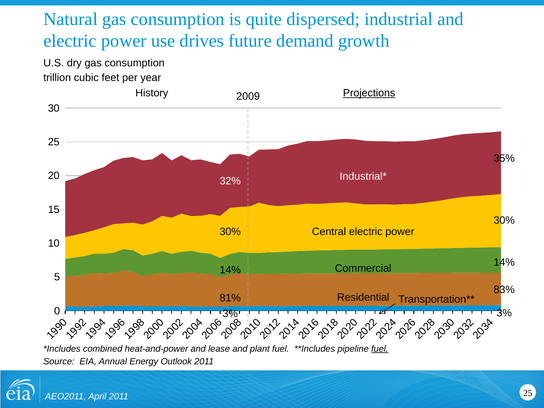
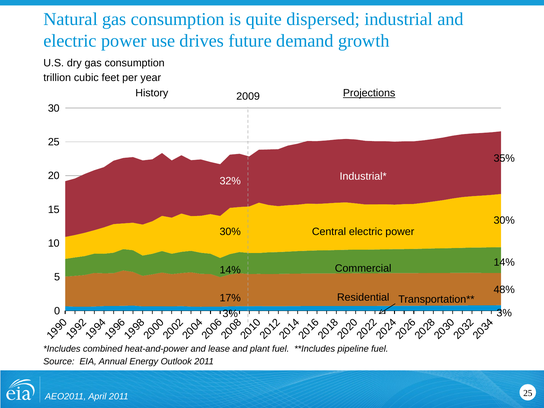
83%: 83% -> 48%
81%: 81% -> 17%
fuel at (380, 349) underline: present -> none
